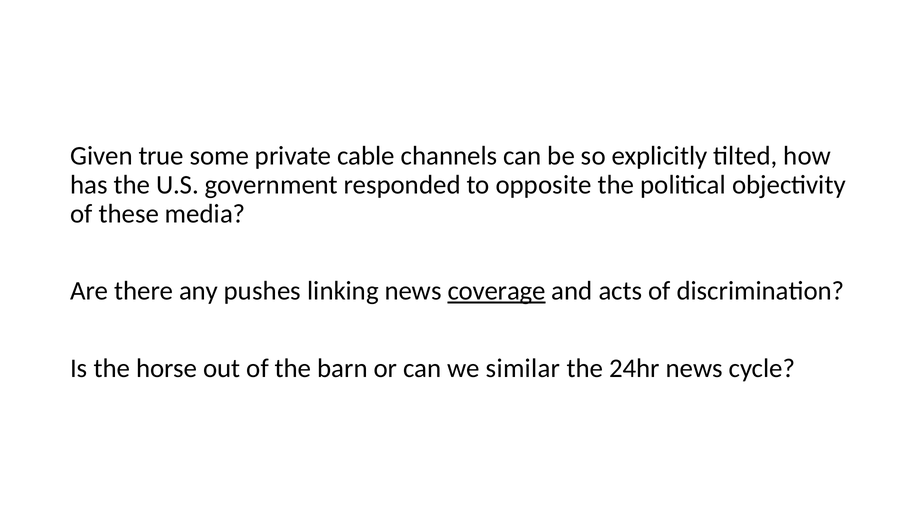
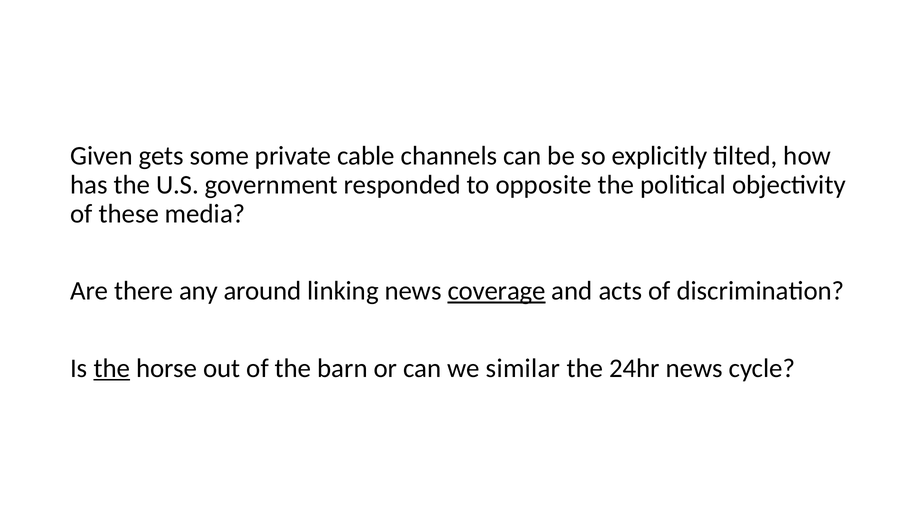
true: true -> gets
pushes: pushes -> around
the at (112, 369) underline: none -> present
